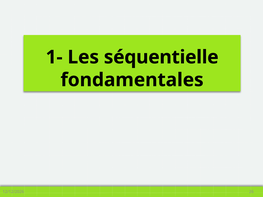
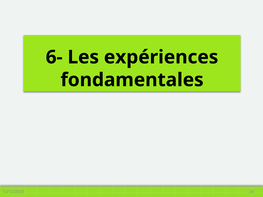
1-: 1- -> 6-
séquentielle: séquentielle -> expériences
